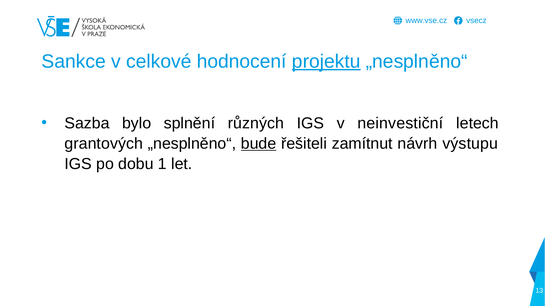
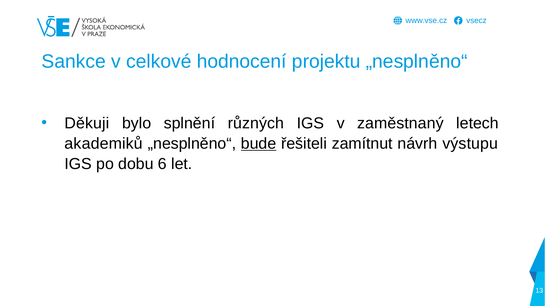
projektu underline: present -> none
Sazba: Sazba -> Děkuji
neinvestiční: neinvestiční -> zaměstnaný
grantových: grantových -> akademiků
1: 1 -> 6
